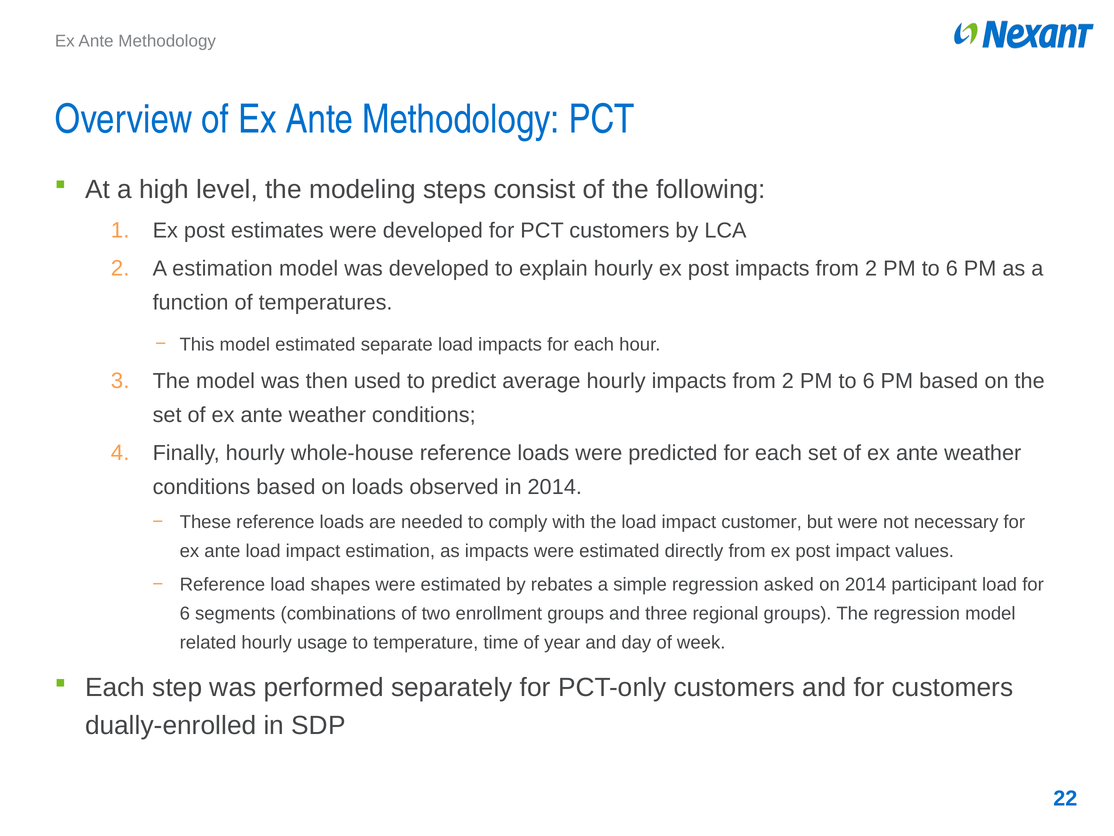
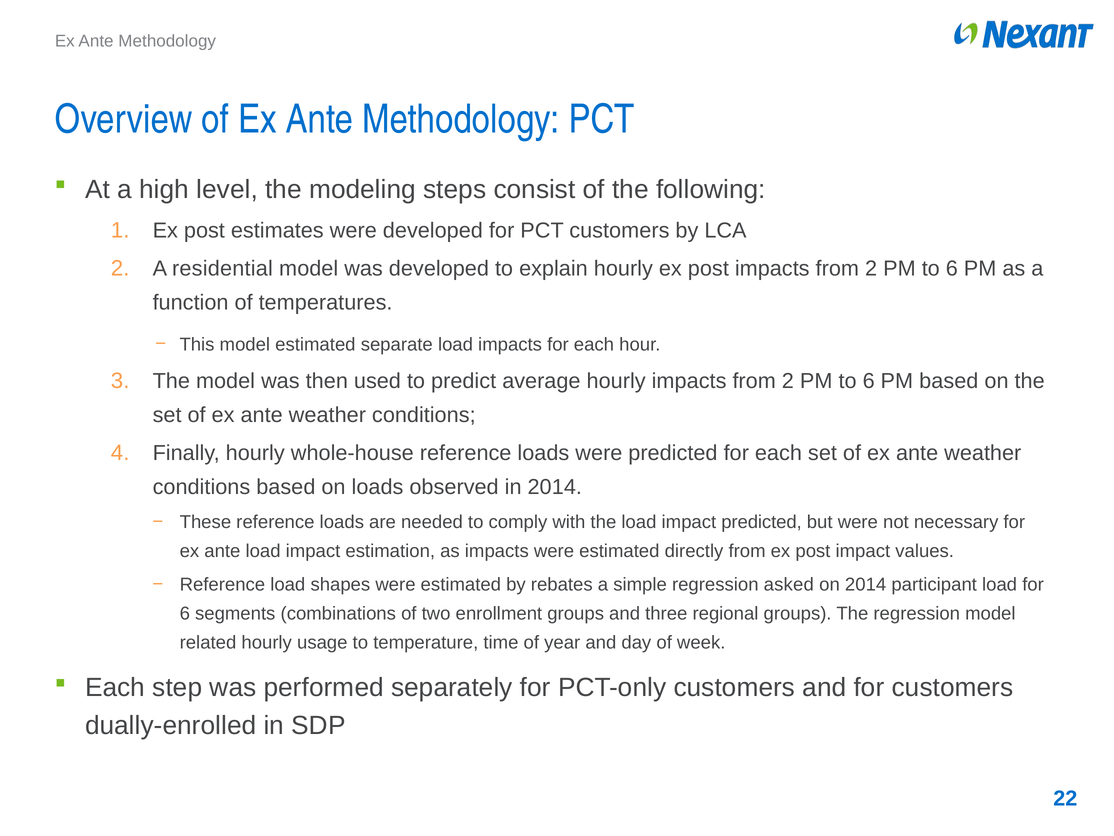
A estimation: estimation -> residential
impact customer: customer -> predicted
